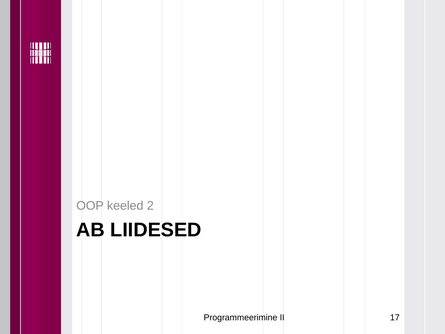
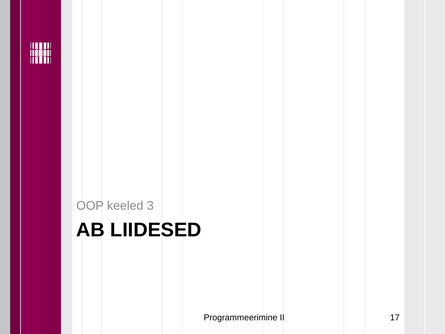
2: 2 -> 3
